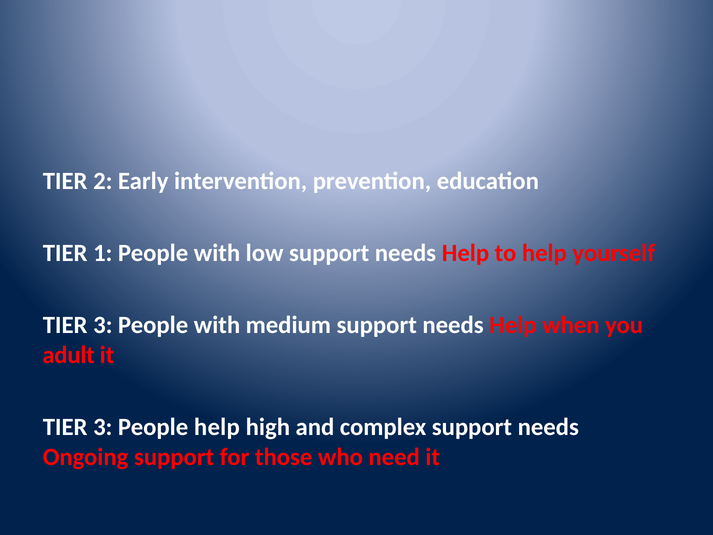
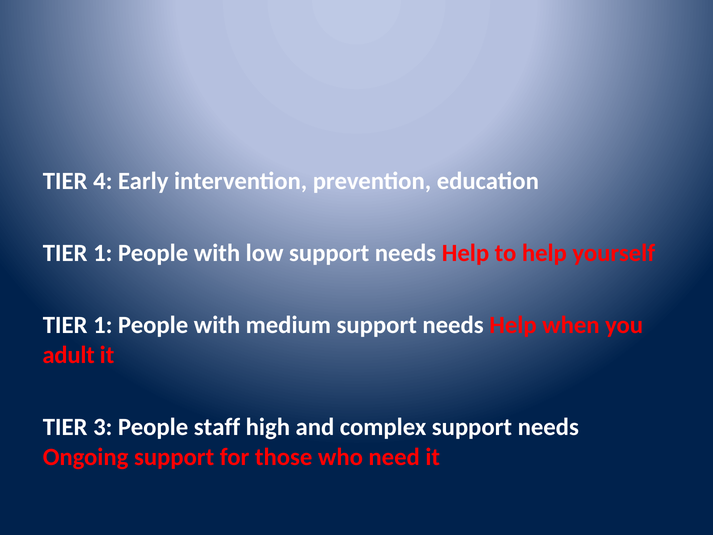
2: 2 -> 4
3 at (103, 325): 3 -> 1
People help: help -> staff
